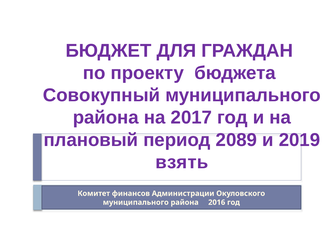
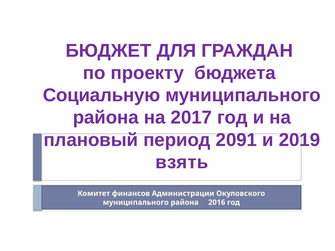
Совокупный: Совокупный -> Социальную
2089: 2089 -> 2091
